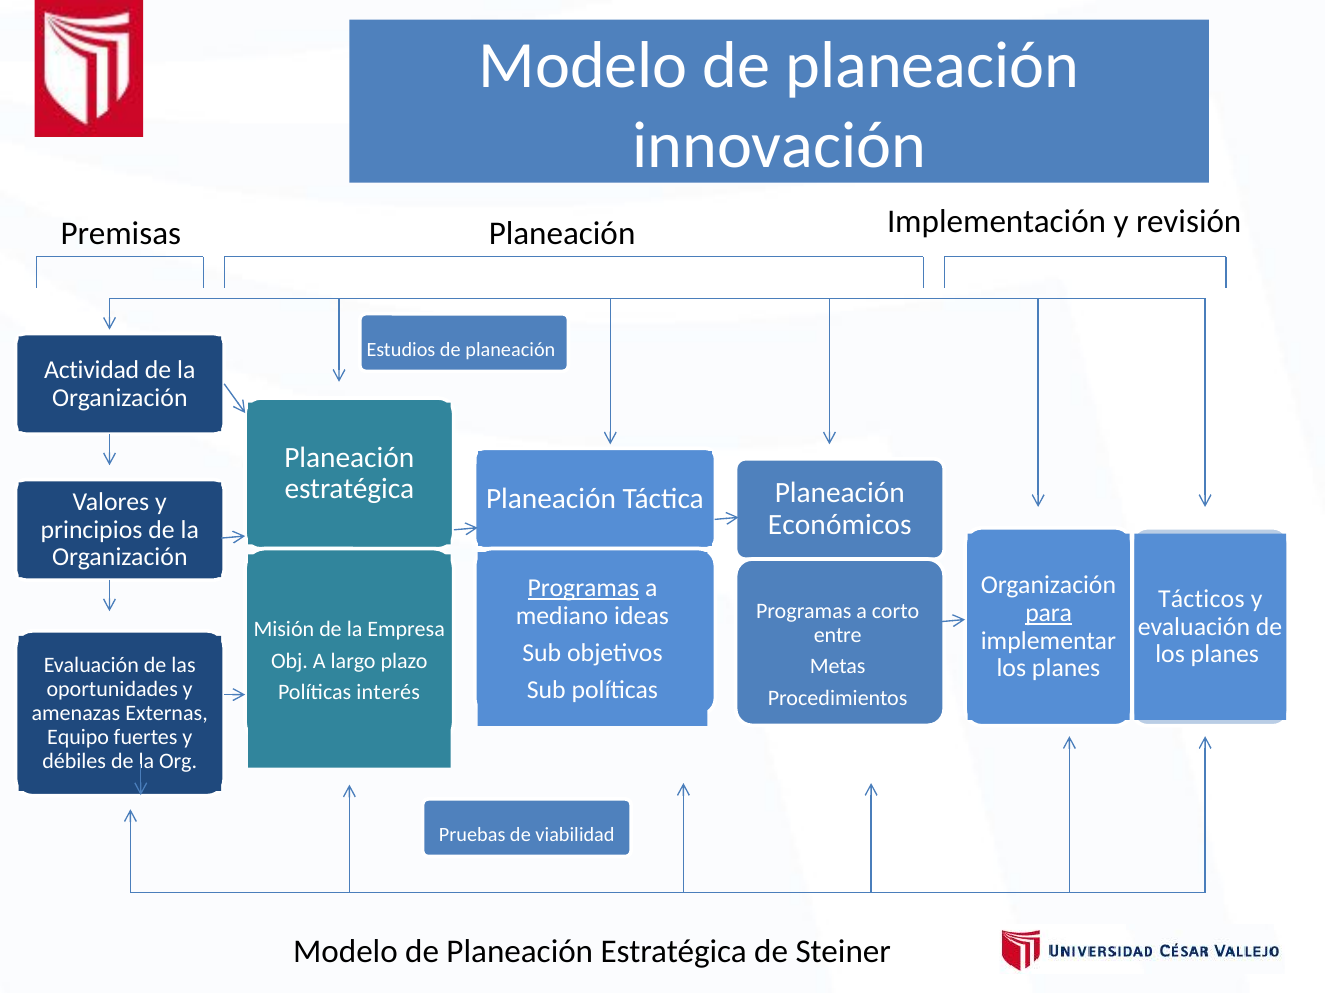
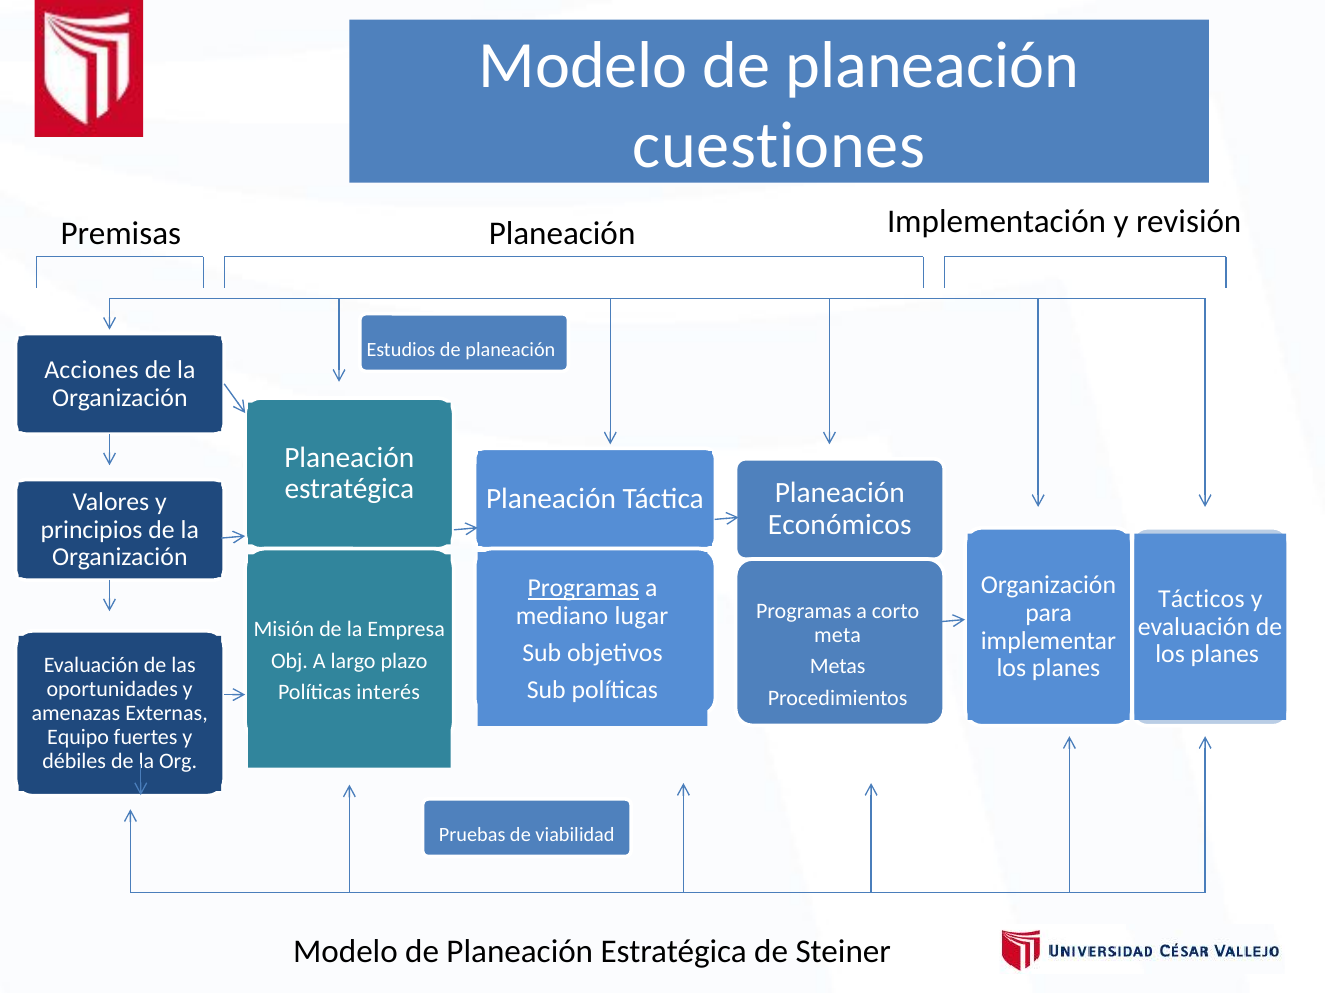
innovación: innovación -> cuestiones
Actividad: Actividad -> Acciones
para underline: present -> none
ideas: ideas -> lugar
entre: entre -> meta
